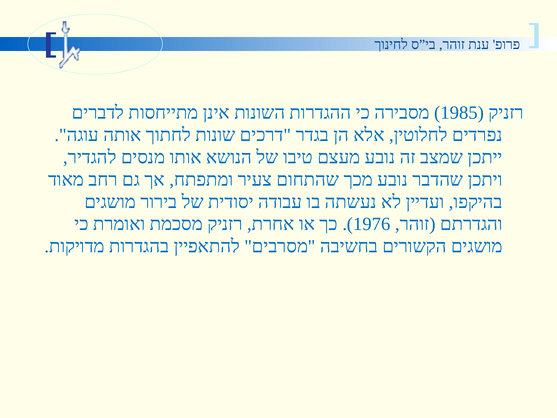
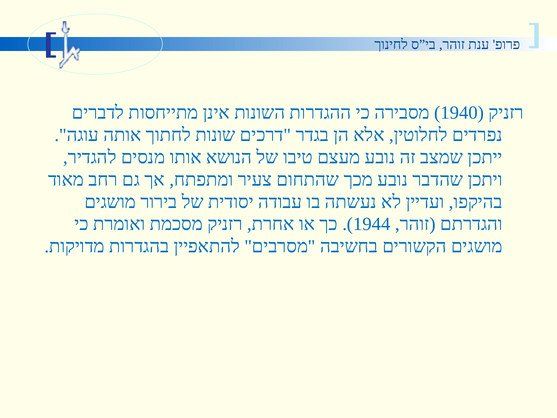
1985: 1985 -> 1940
1976: 1976 -> 1944
